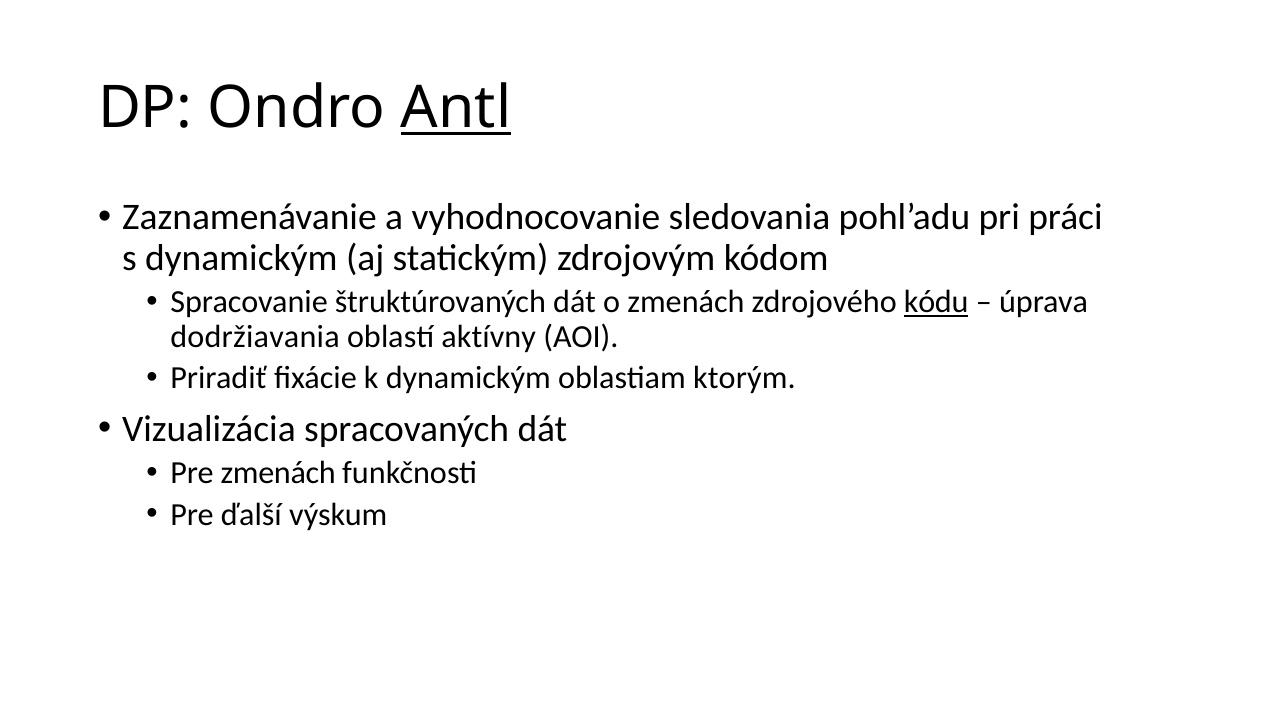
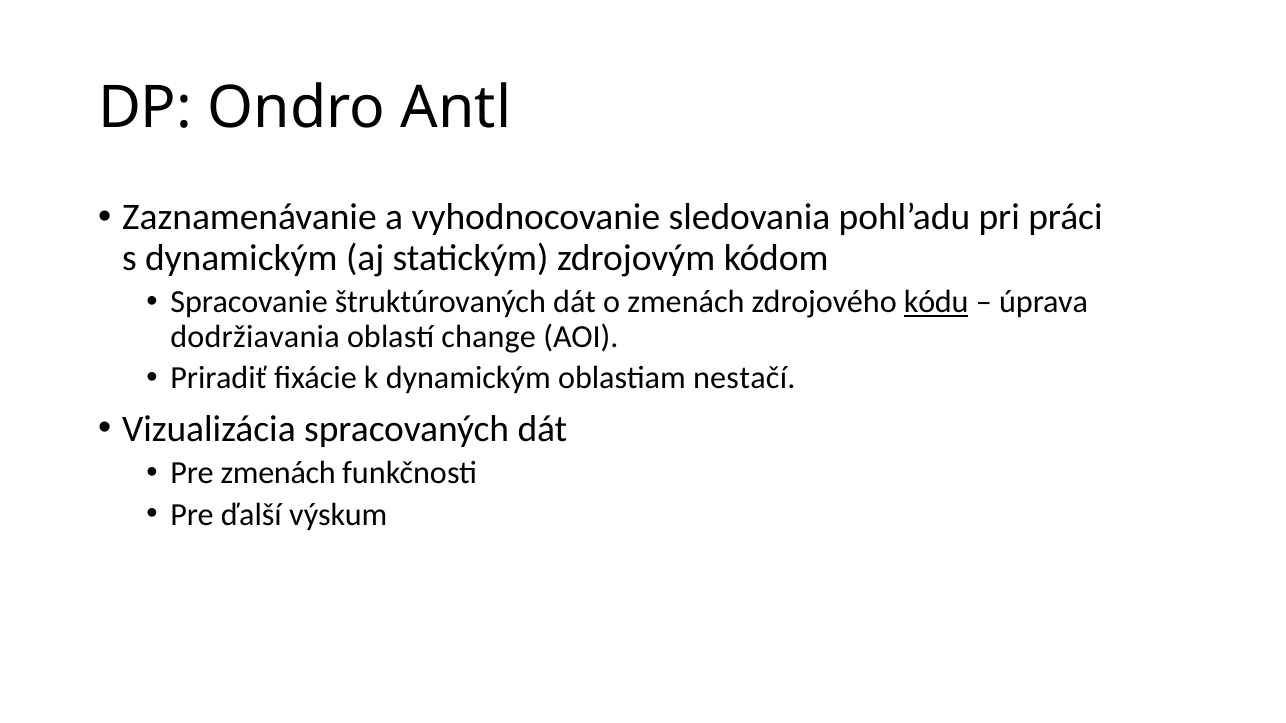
Antl underline: present -> none
aktívny: aktívny -> change
ktorým: ktorým -> nestačí
